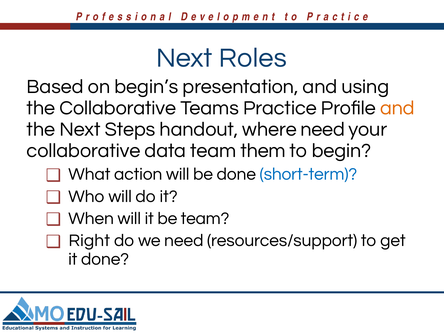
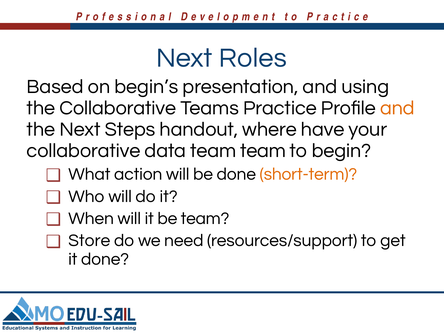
where need: need -> have
team them: them -> team
short-term colour: blue -> orange
Right: Right -> Store
